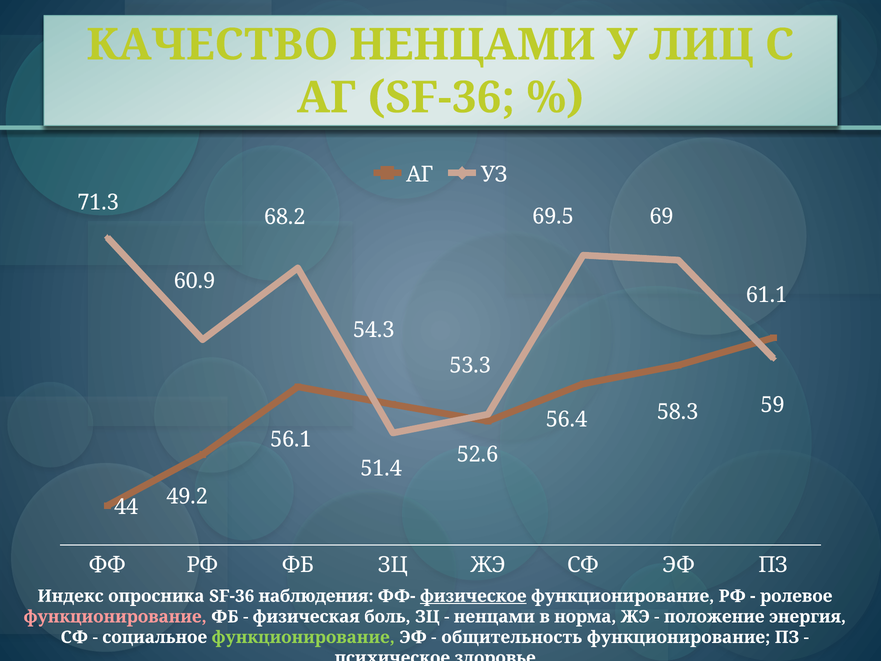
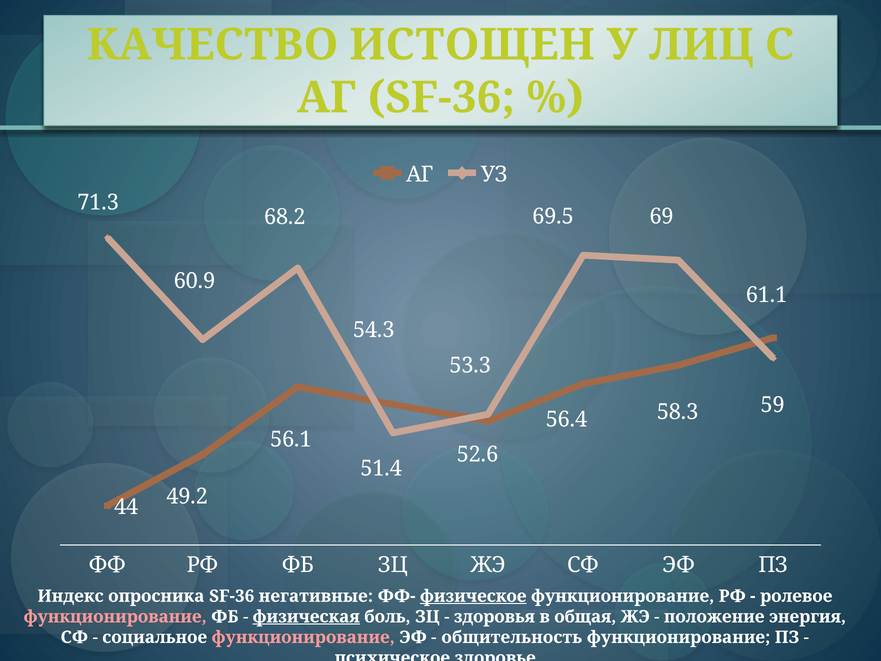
КАЧЕСТВО НЕНЦАМИ: НЕНЦАМИ -> ИСТОЩЕН
наблюдения: наблюдения -> негативные
физическая underline: none -> present
ненцами at (494, 616): ненцами -> здоровья
норма: норма -> общая
функционирование at (303, 637) colour: light green -> pink
